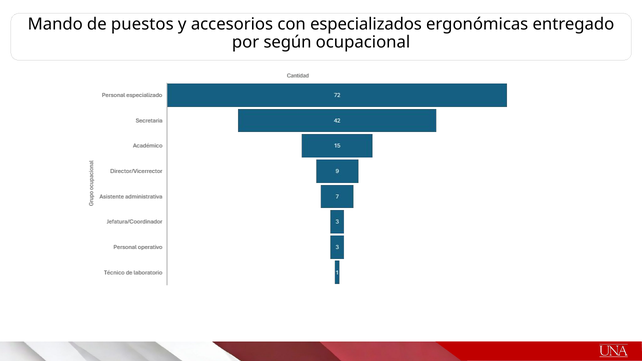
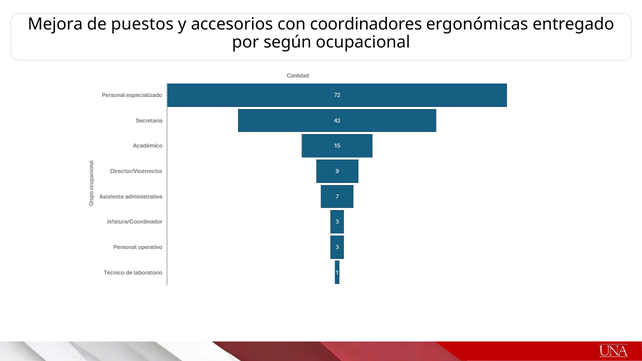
Mando: Mando -> Mejora
especializados: especializados -> coordinadores
